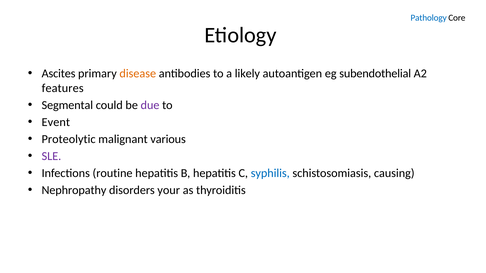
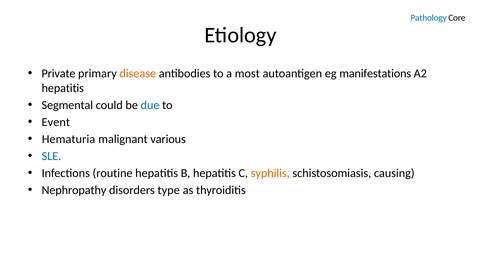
Ascites: Ascites -> Private
likely: likely -> most
subendothelial: subendothelial -> manifestations
features at (63, 88): features -> hepatitis
due colour: purple -> blue
Proteolytic: Proteolytic -> Hematuria
SLE colour: purple -> blue
syphilis colour: blue -> orange
your: your -> type
